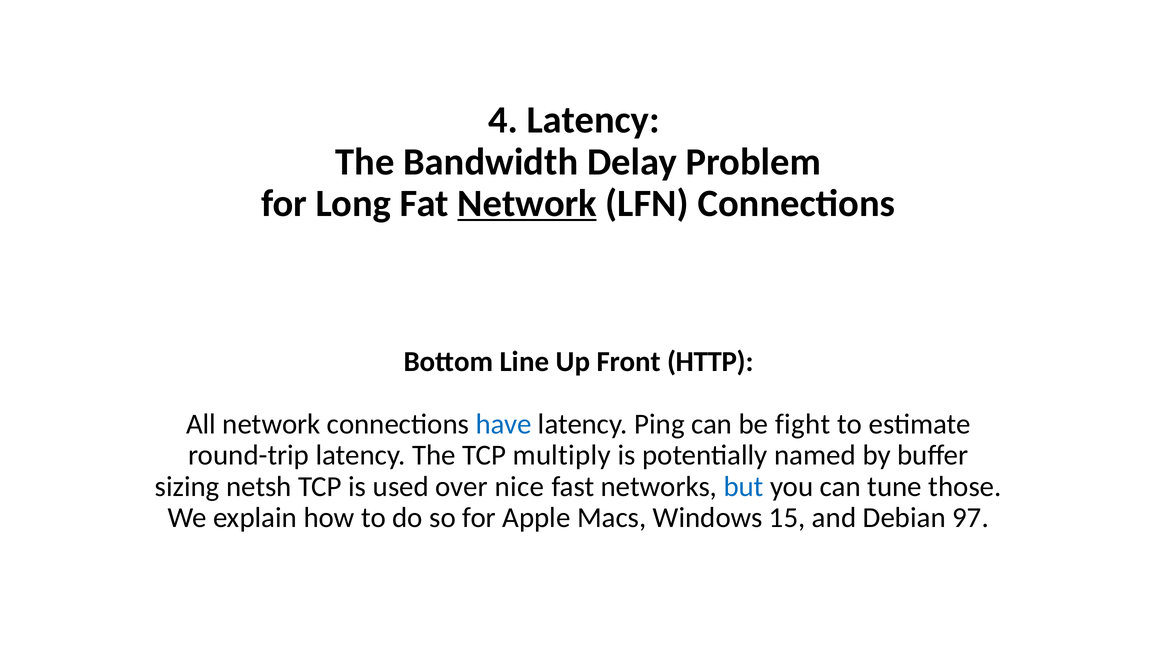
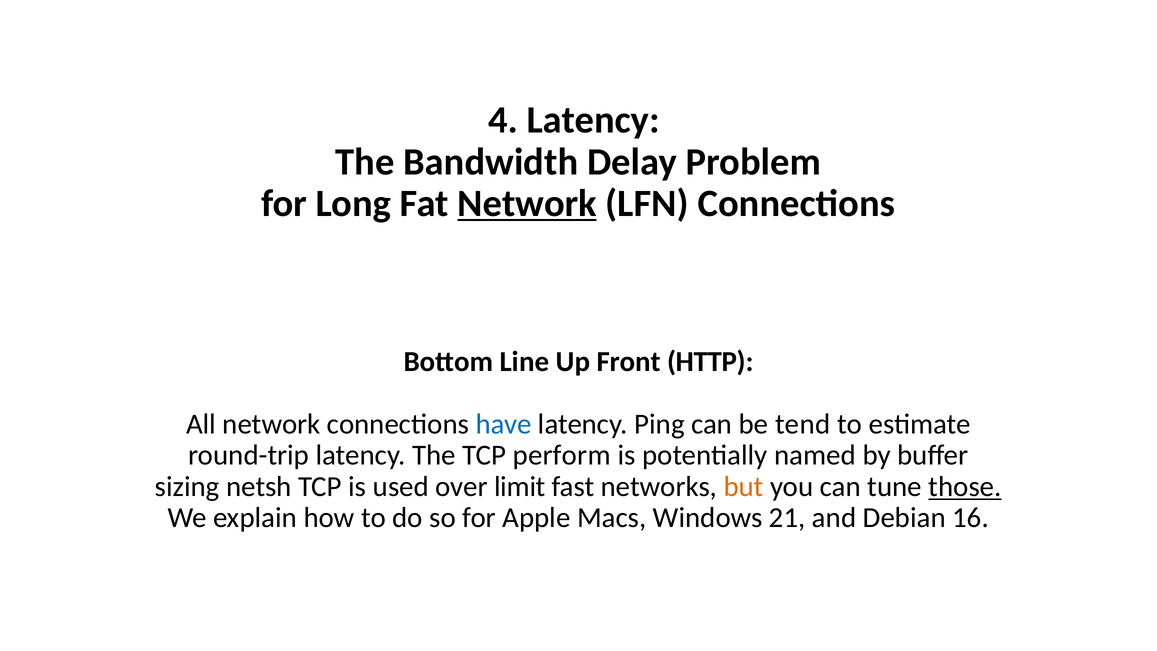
fight: fight -> tend
multiply: multiply -> perform
nice: nice -> limit
but colour: blue -> orange
those underline: none -> present
15: 15 -> 21
97: 97 -> 16
